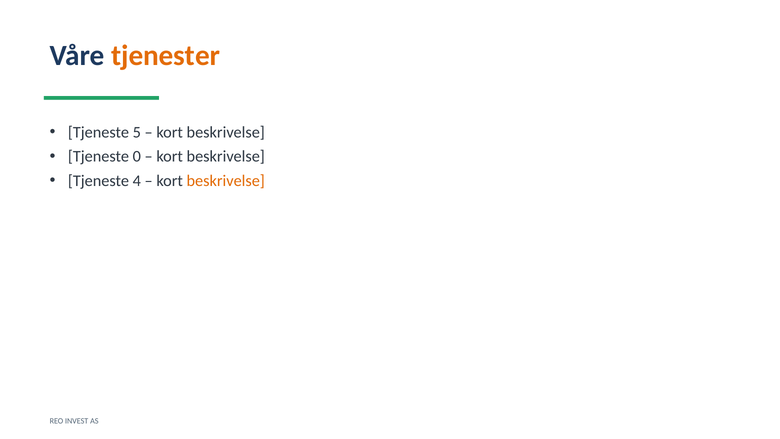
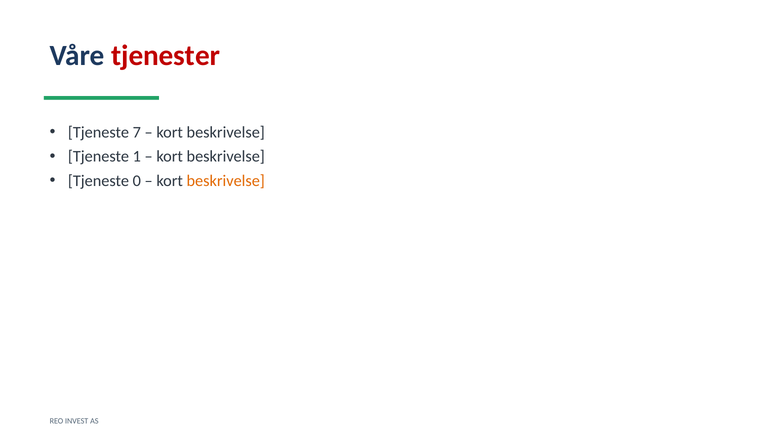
tjenester colour: orange -> red
5: 5 -> 7
0: 0 -> 1
4: 4 -> 0
